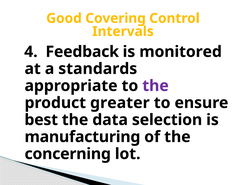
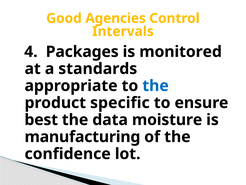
Covering: Covering -> Agencies
Feedback: Feedback -> Packages
the at (156, 86) colour: purple -> blue
greater: greater -> specific
selection: selection -> moisture
concerning: concerning -> confidence
